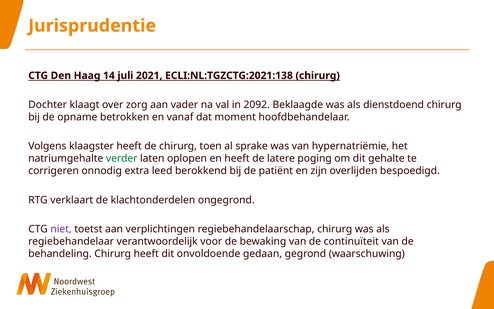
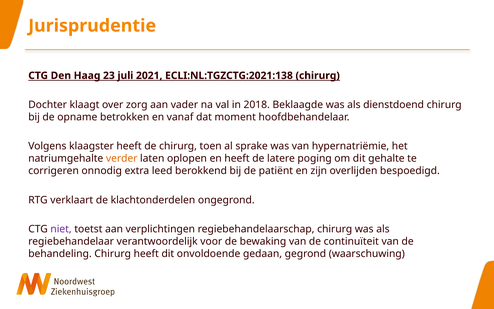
14: 14 -> 23
2092: 2092 -> 2018
verder colour: green -> orange
